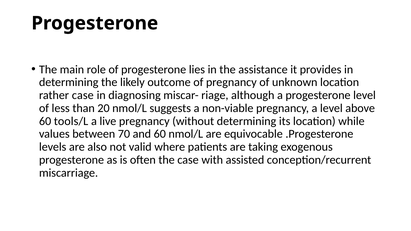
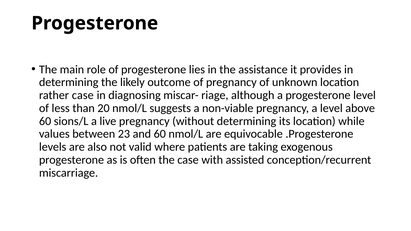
tools/L: tools/L -> sions/L
70: 70 -> 23
